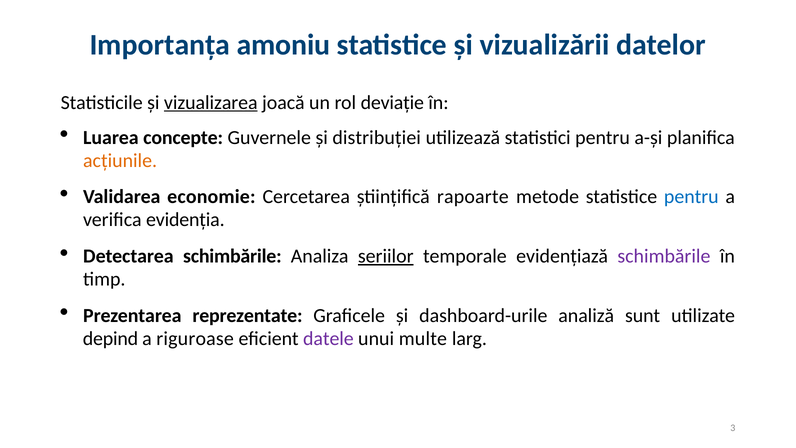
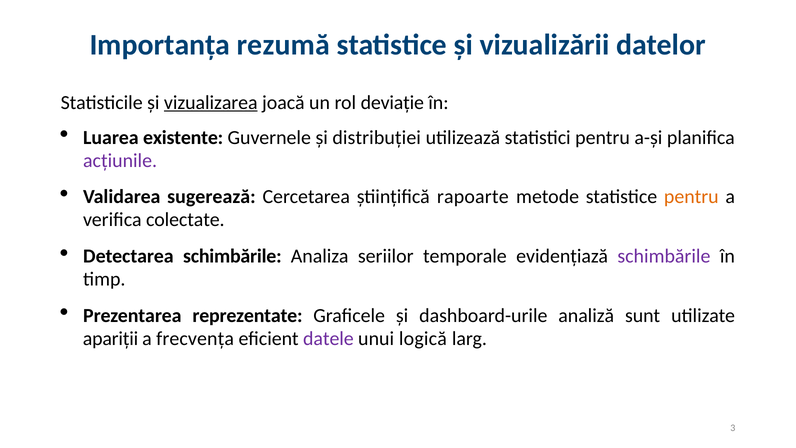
amoniu: amoniu -> rezumă
concepte: concepte -> existente
acțiunile colour: orange -> purple
economie: economie -> sugerează
pentru at (691, 197) colour: blue -> orange
evidenția: evidenția -> colectate
seriilor underline: present -> none
depind: depind -> apariții
riguroase: riguroase -> frecvența
multe: multe -> logică
